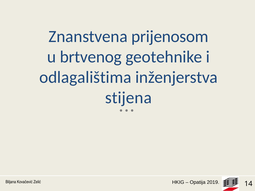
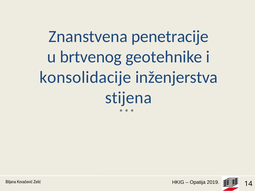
prijenosom: prijenosom -> penetracije
odlagalištima: odlagalištima -> konsolidacije
